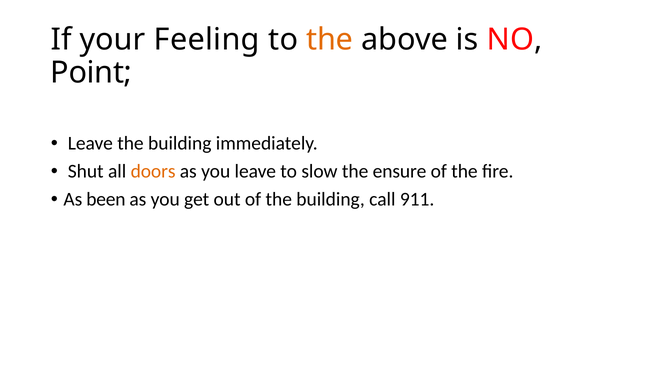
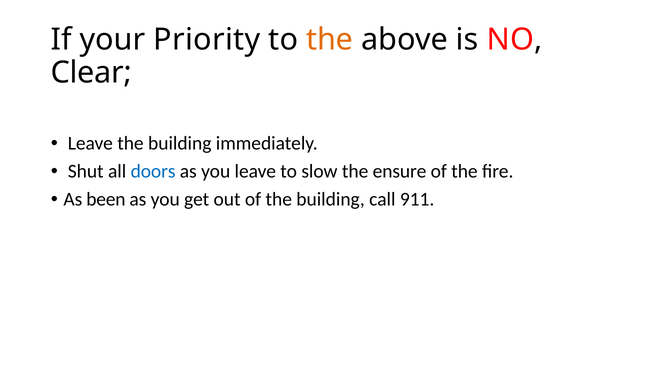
Feeling: Feeling -> Priority
Point: Point -> Clear
doors colour: orange -> blue
